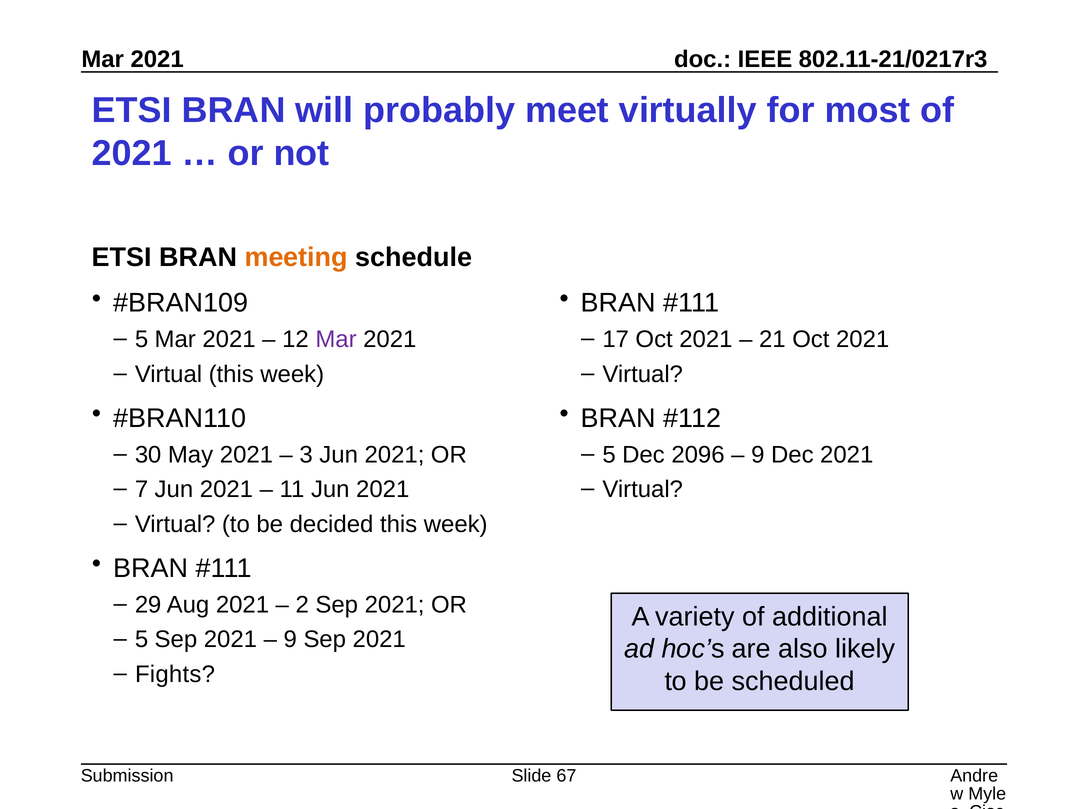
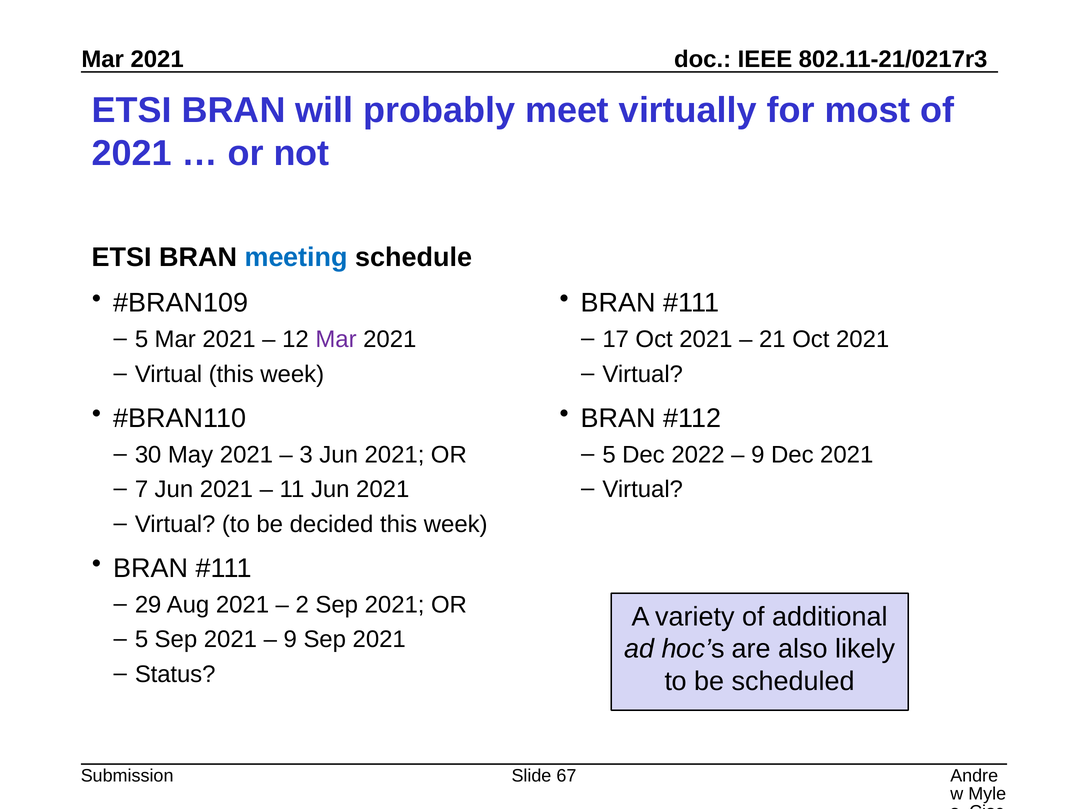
meeting colour: orange -> blue
2096: 2096 -> 2022
Fights: Fights -> Status
